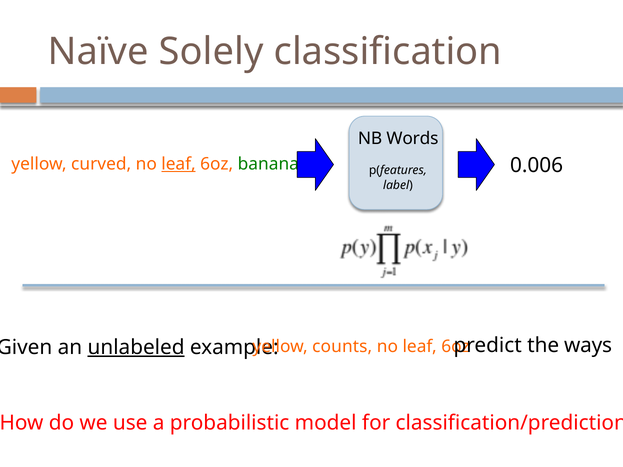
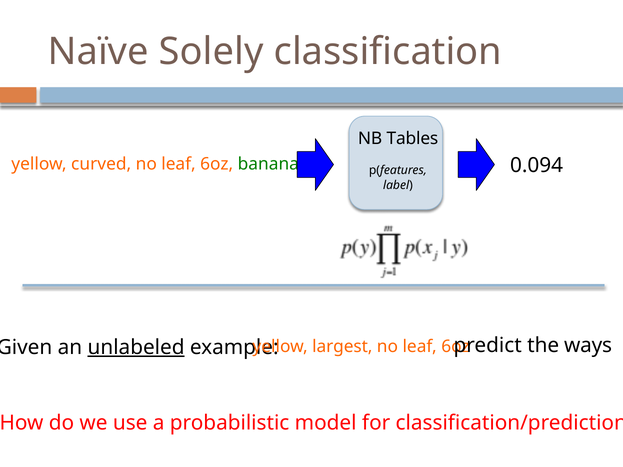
Words: Words -> Tables
leaf at (179, 164) underline: present -> none
0.006: 0.006 -> 0.094
counts: counts -> largest
